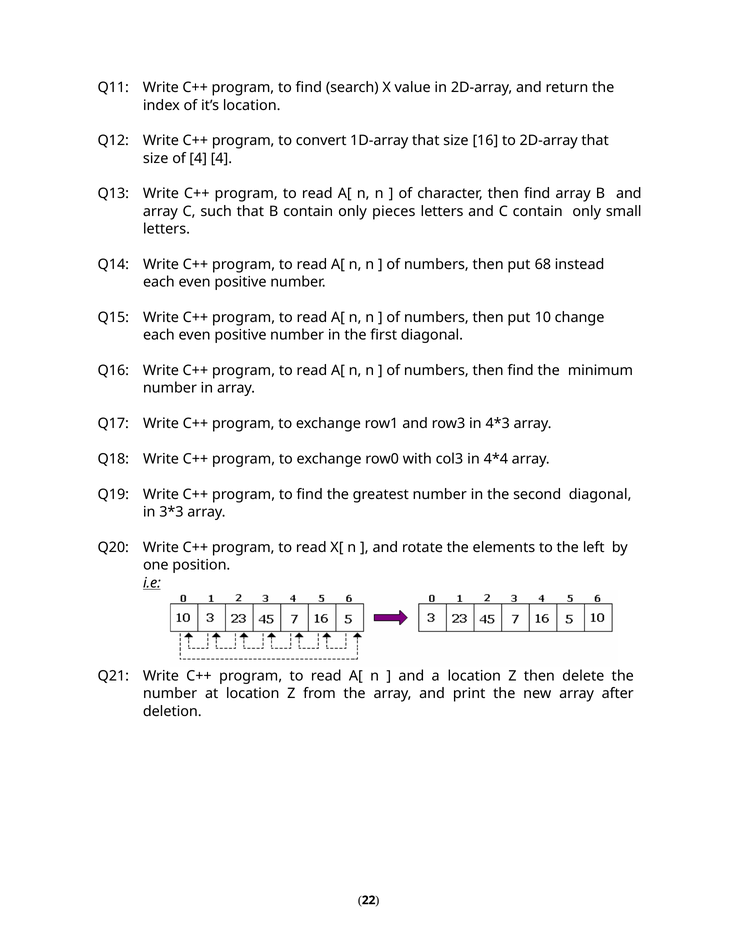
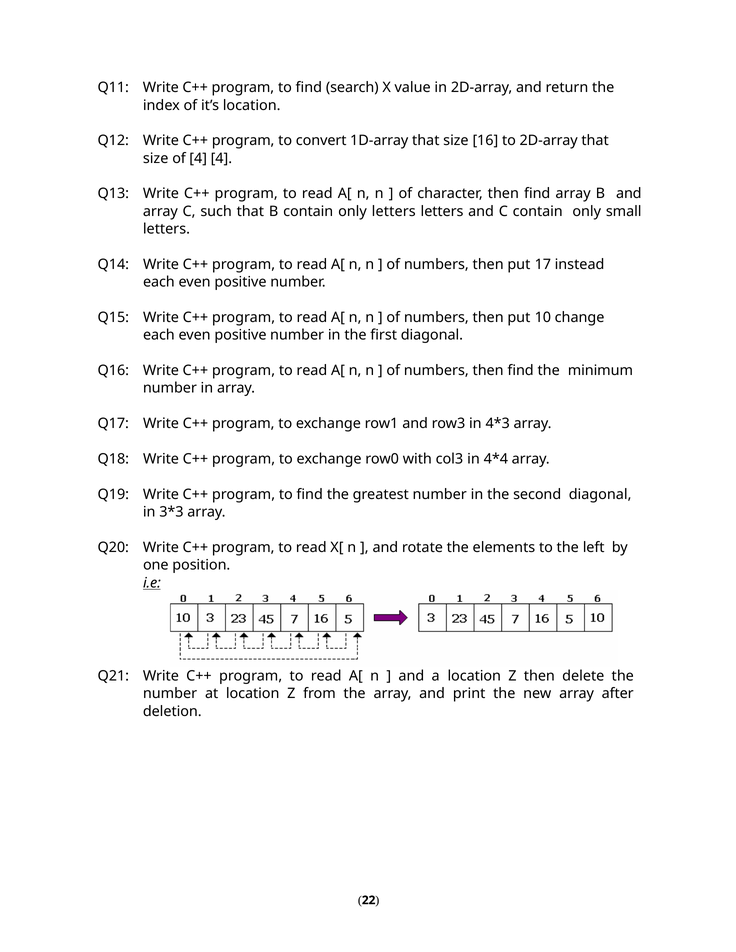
only pieces: pieces -> letters
68: 68 -> 17
